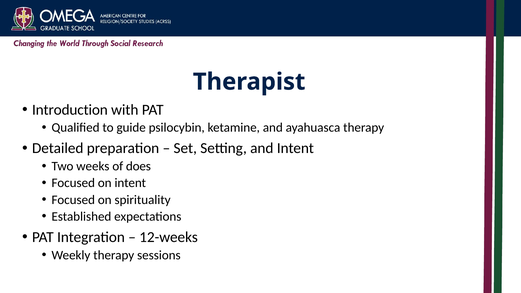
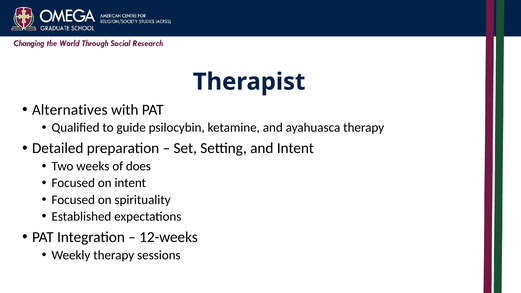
Introduction: Introduction -> Alternatives
